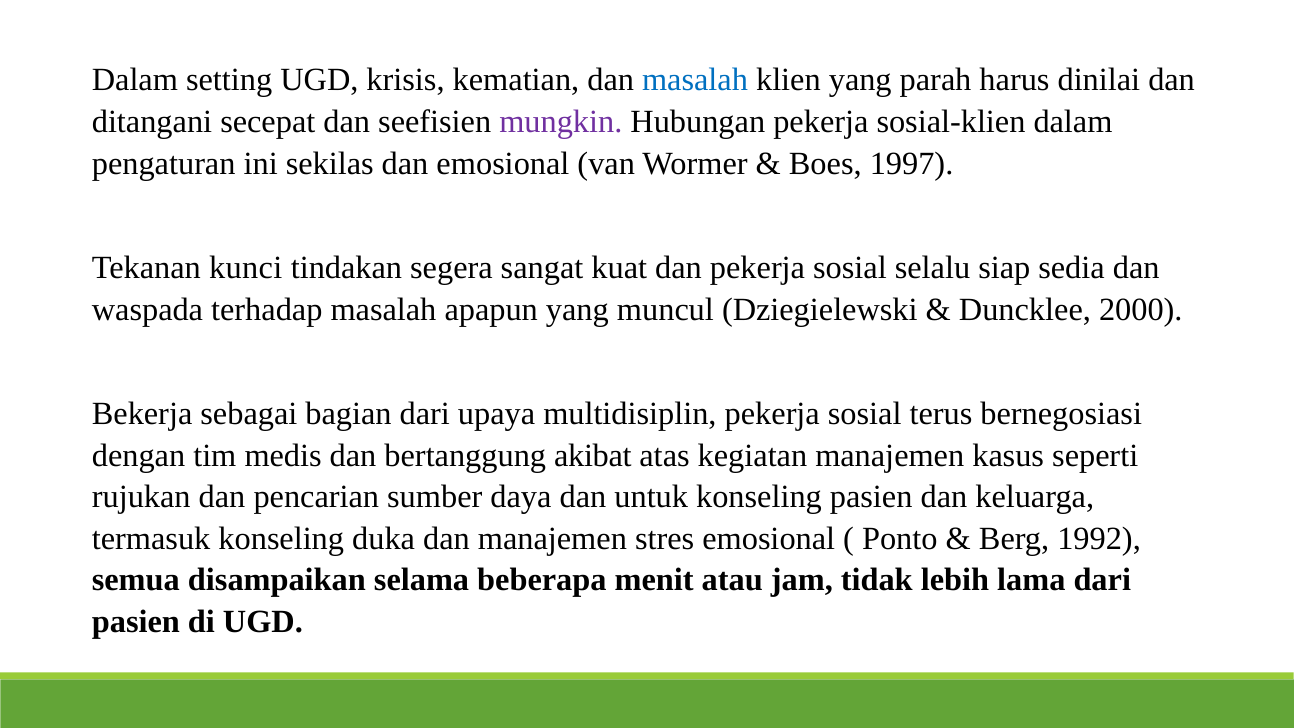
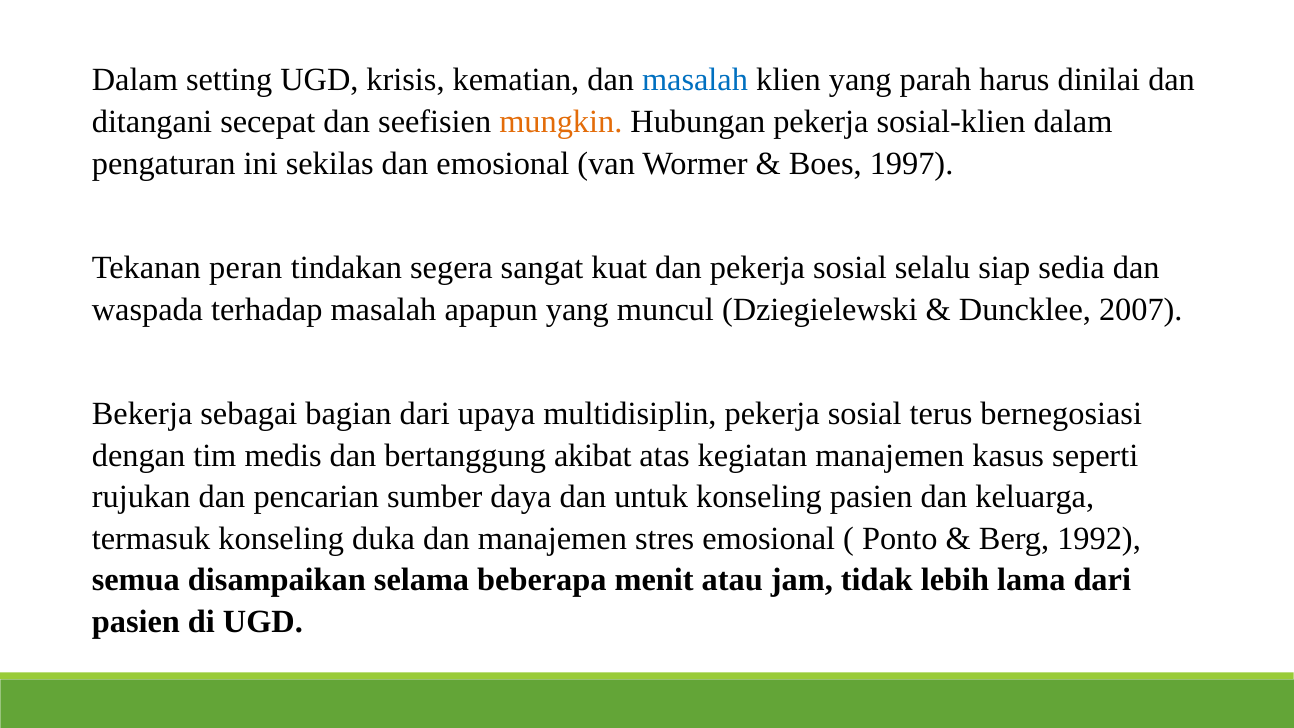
mungkin colour: purple -> orange
kunci: kunci -> peran
2000: 2000 -> 2007
